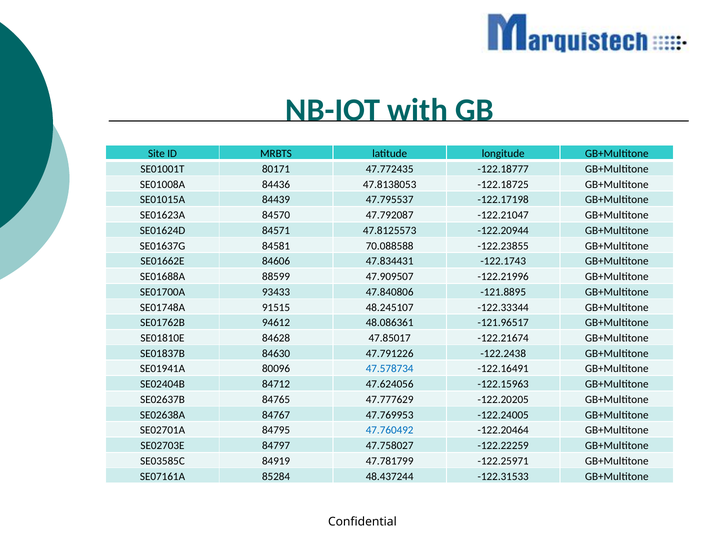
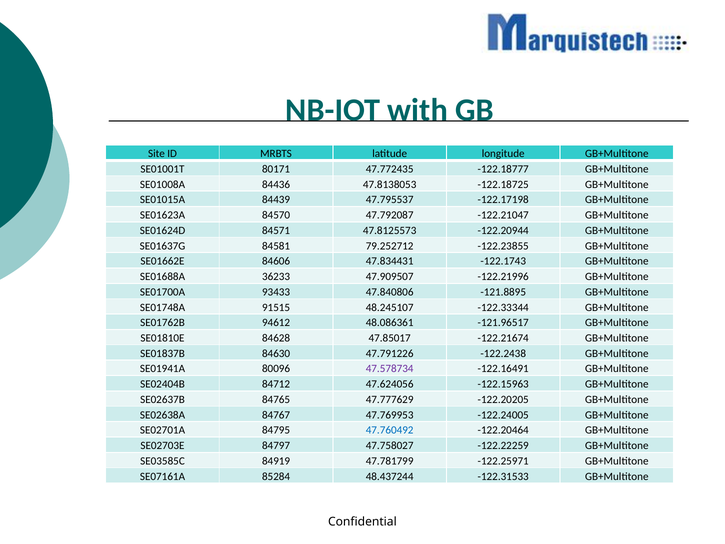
70.088588: 70.088588 -> 79.252712
88599: 88599 -> 36233
47.578734 colour: blue -> purple
